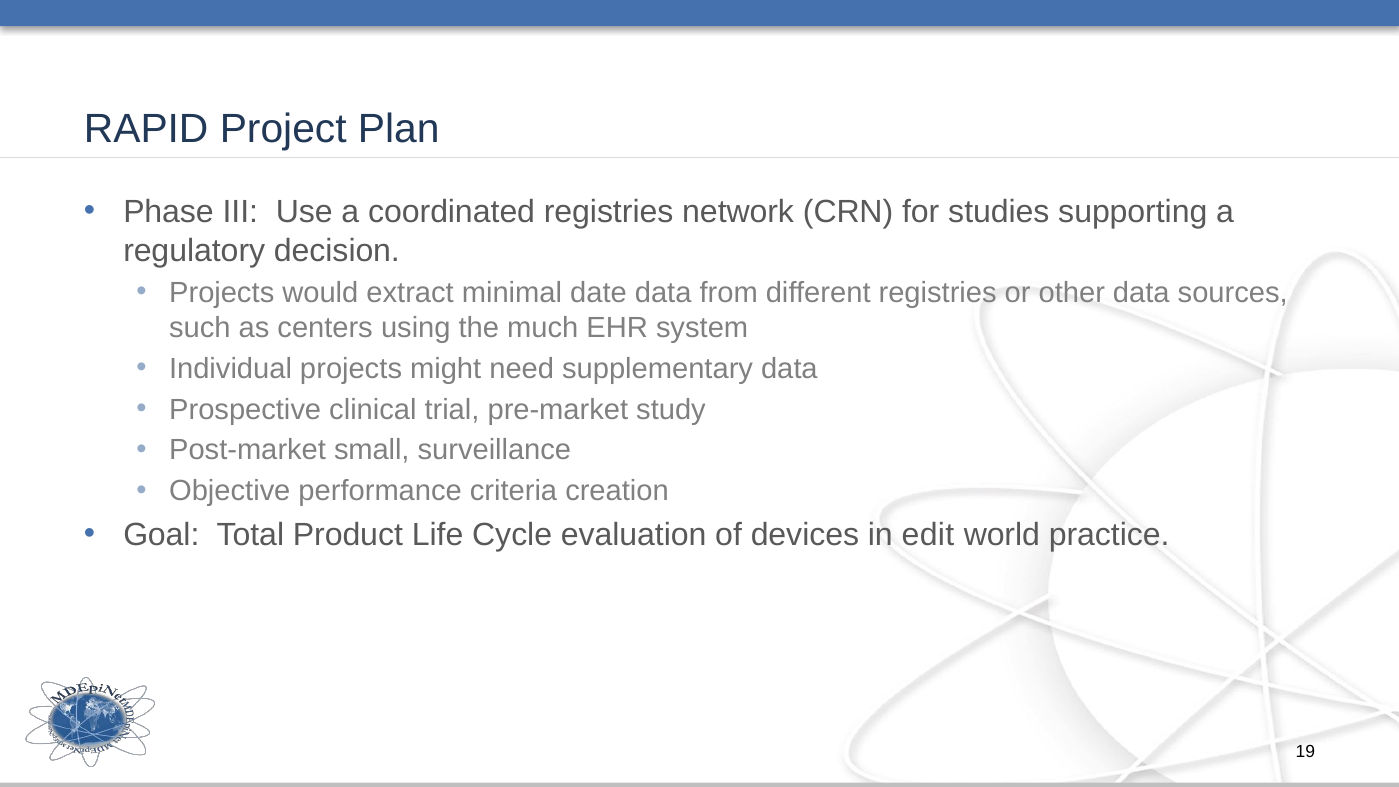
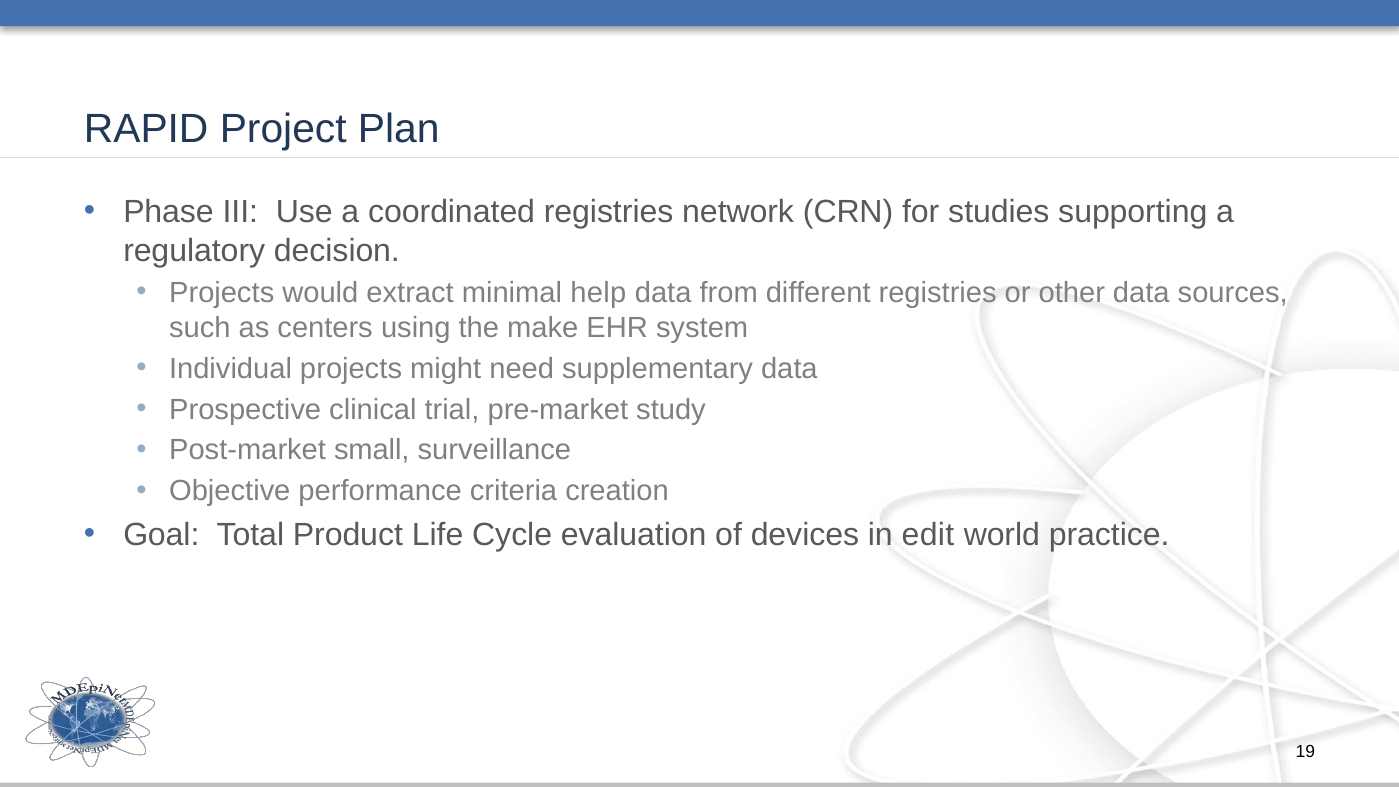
date: date -> help
much: much -> make
